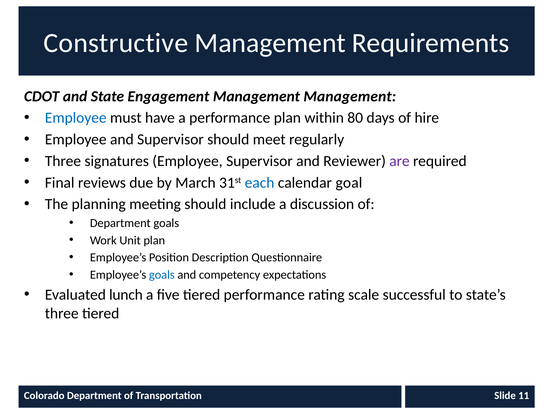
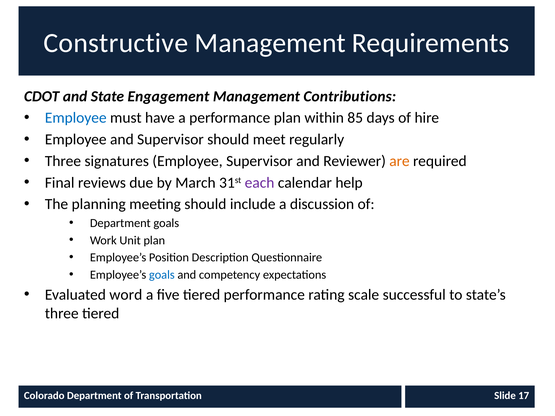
Management Management: Management -> Contributions
80: 80 -> 85
are colour: purple -> orange
each colour: blue -> purple
goal: goal -> help
lunch: lunch -> word
11: 11 -> 17
